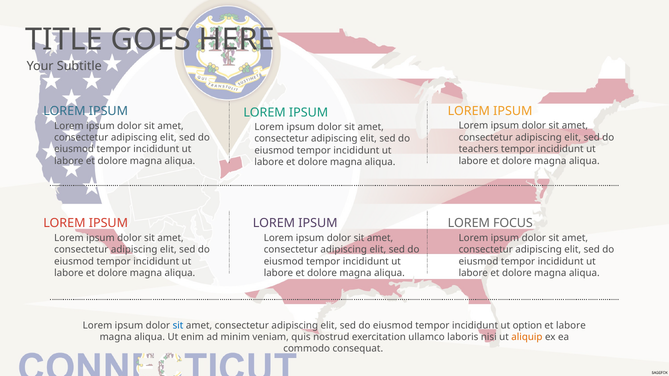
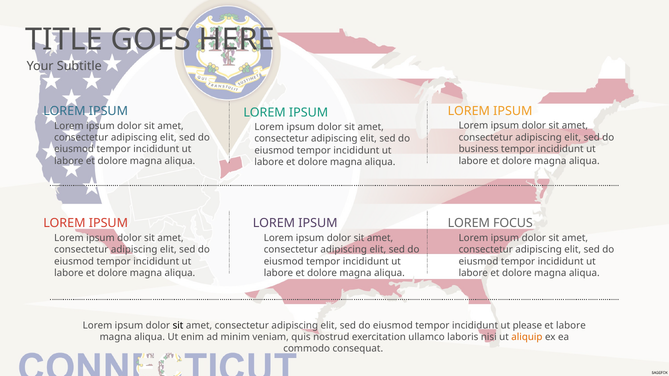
teachers: teachers -> business
sit at (178, 326) colour: blue -> black
option: option -> please
